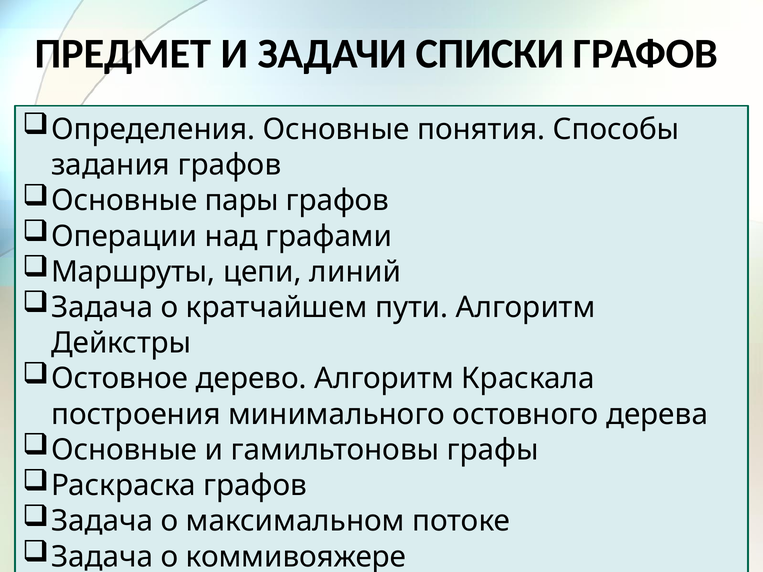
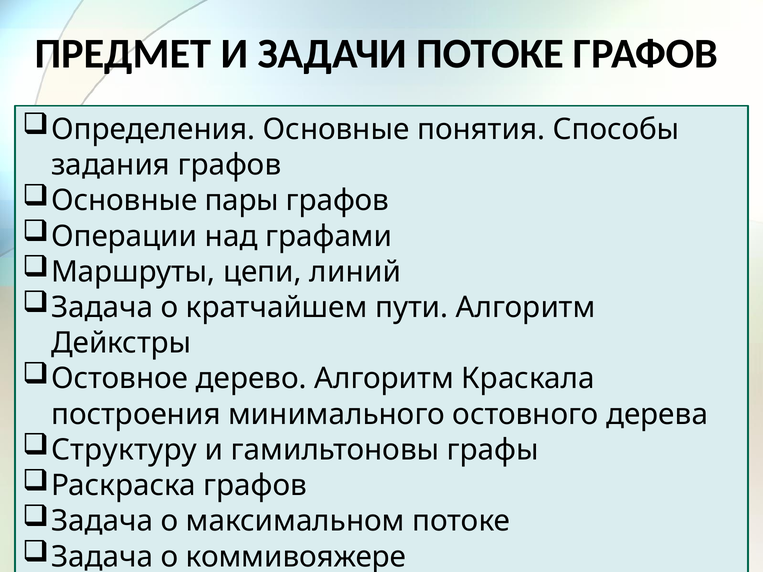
ЗАДАЧИ СПИСКИ: СПИСКИ -> ПОТОКЕ
Основные at (124, 450): Основные -> Структуру
